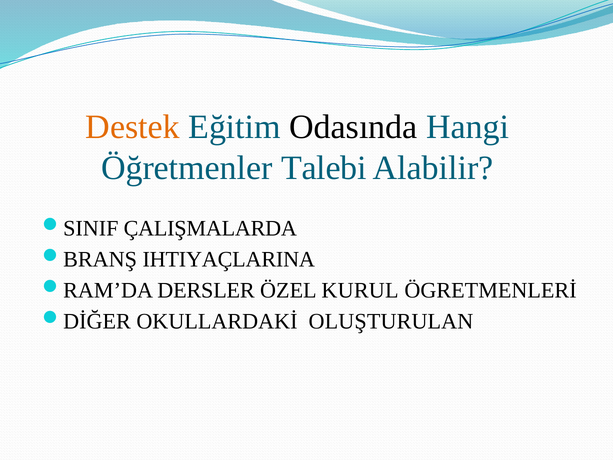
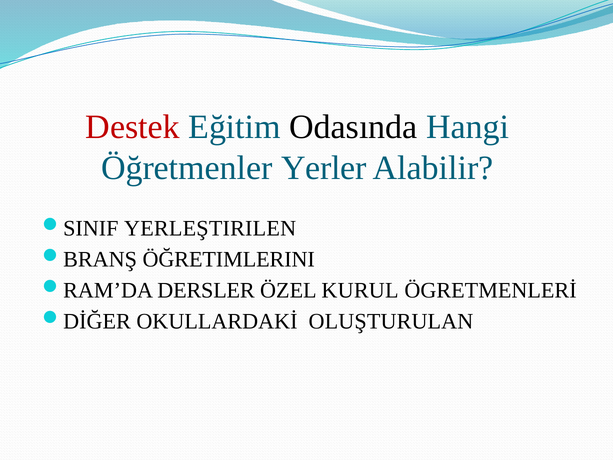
Destek colour: orange -> red
Talebi: Talebi -> Yerler
ÇALIŞMALARDA: ÇALIŞMALARDA -> YERLEŞTIRILEN
IHTIYAÇLARINA: IHTIYAÇLARINA -> ÖĞRETIMLERINI
